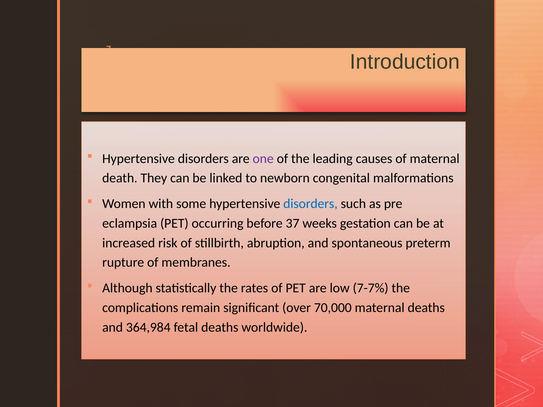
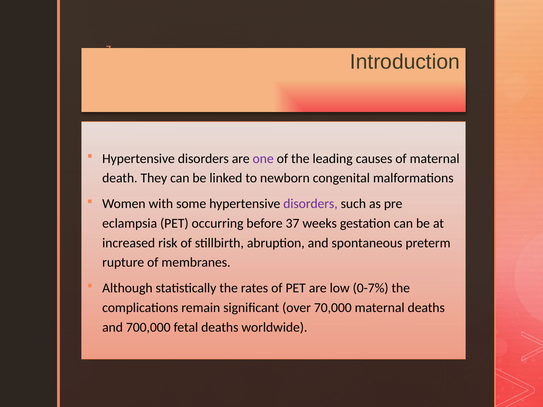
disorders at (310, 204) colour: blue -> purple
7-7%: 7-7% -> 0-7%
364,984: 364,984 -> 700,000
